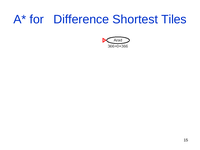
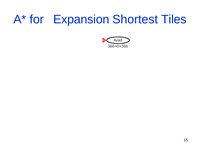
Difference: Difference -> Expansion
